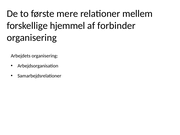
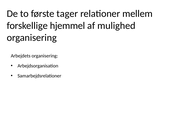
mere: mere -> tager
forbinder: forbinder -> mulighed
